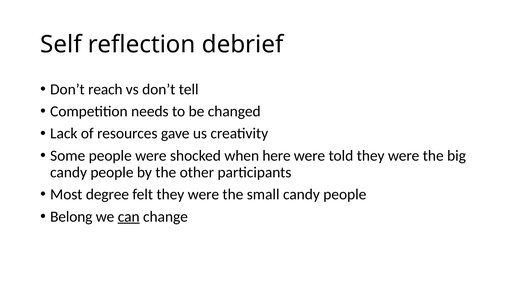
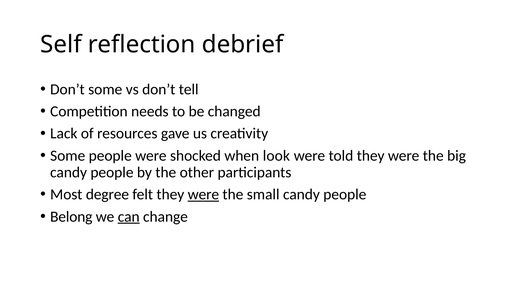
Don’t reach: reach -> some
here: here -> look
were at (203, 194) underline: none -> present
